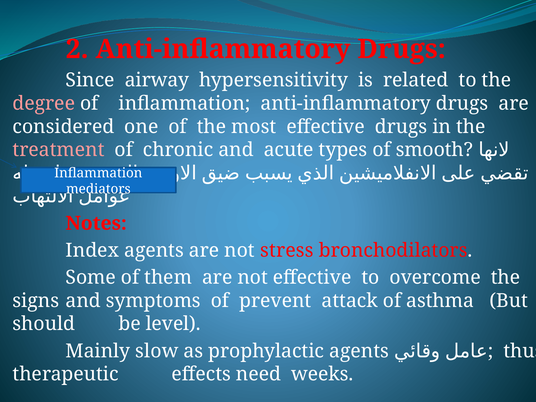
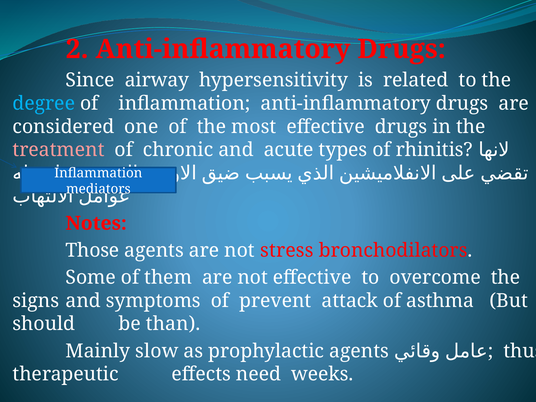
degree colour: pink -> light blue
smooth: smooth -> rhinitis
Index: Index -> Those
level: level -> than
